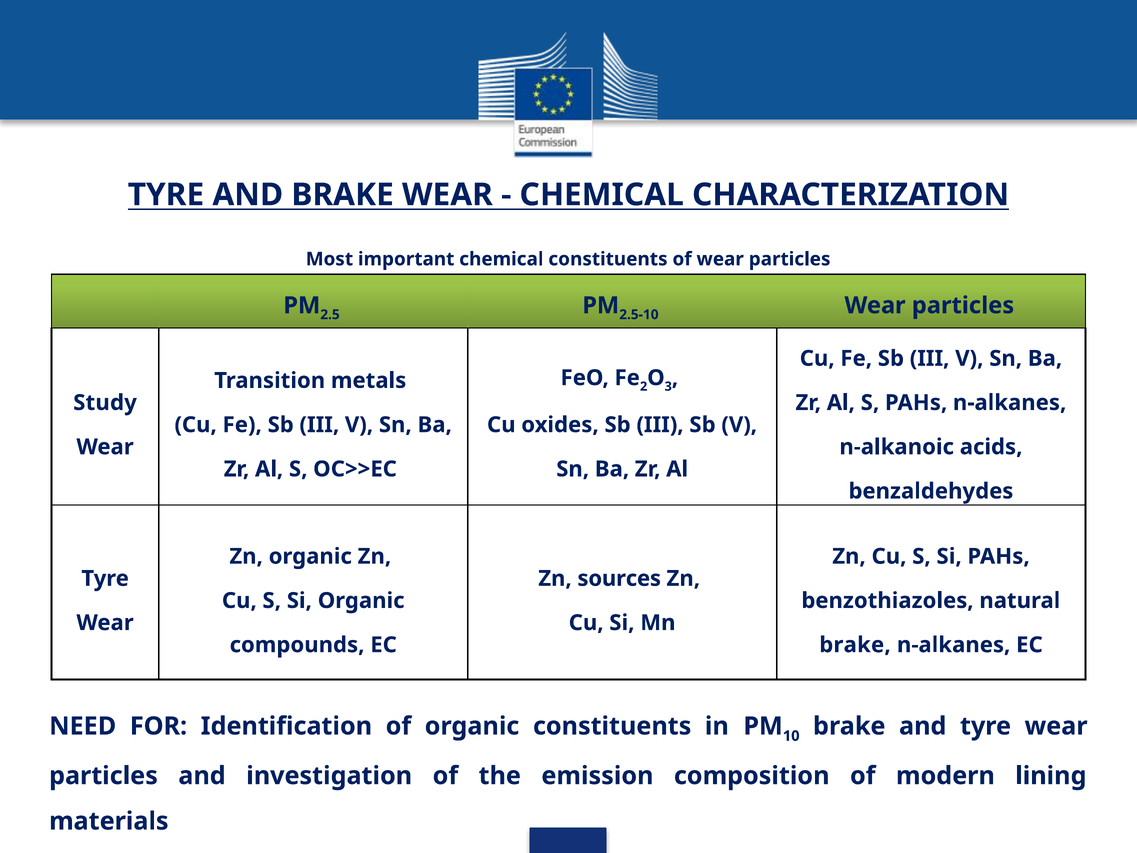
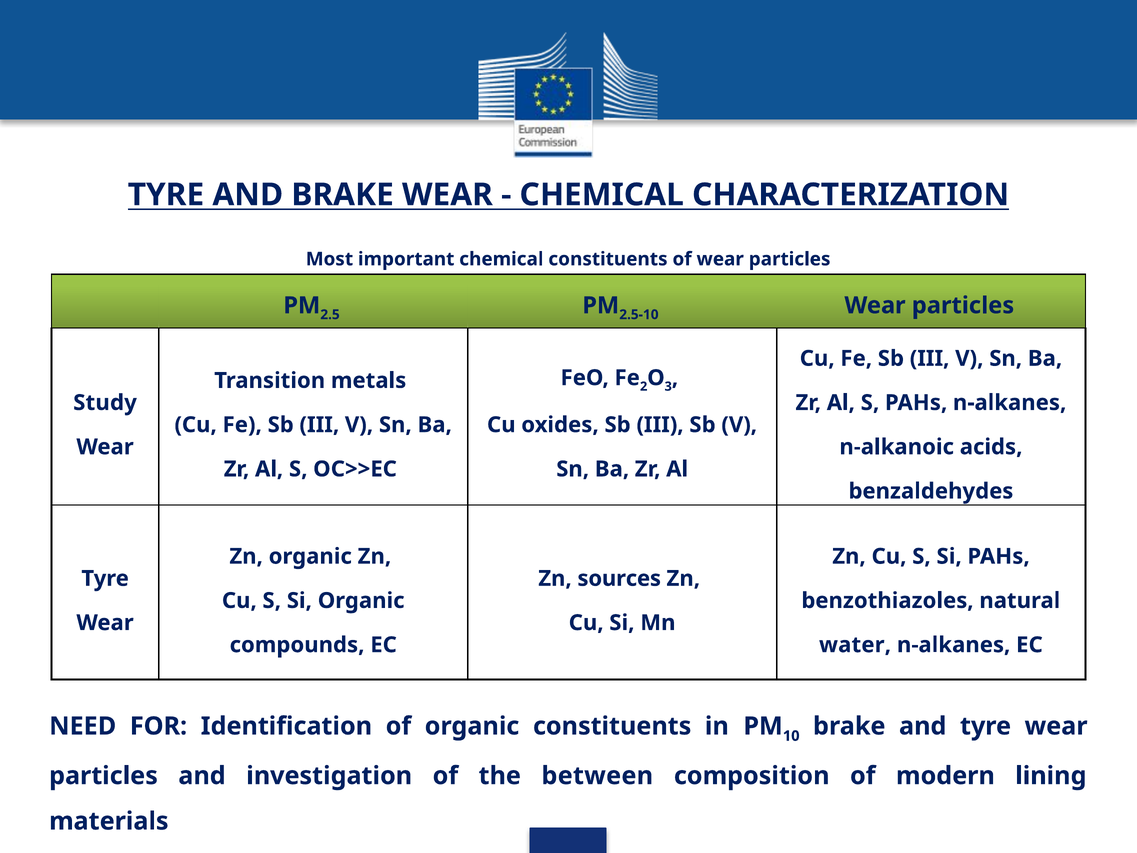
brake at (855, 645): brake -> water
emission: emission -> between
